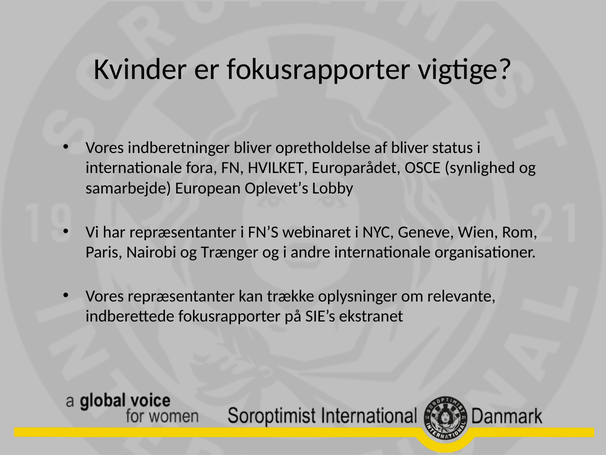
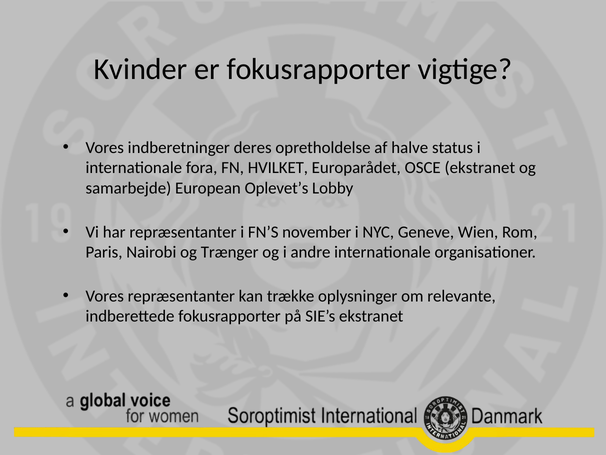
indberetninger bliver: bliver -> deres
af bliver: bliver -> halve
OSCE synlighed: synlighed -> ekstranet
webinaret: webinaret -> november
